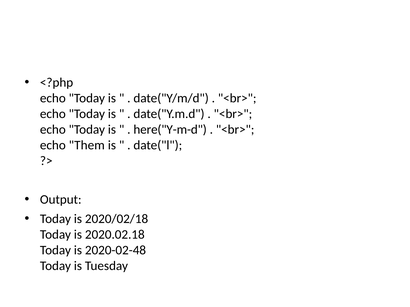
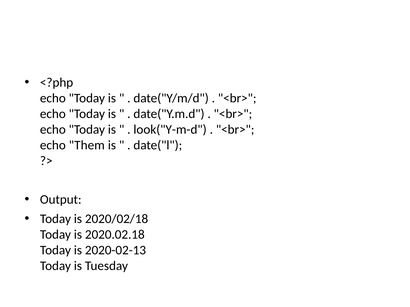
here("Y-m-d: here("Y-m-d -> look("Y-m-d
2020-02-48: 2020-02-48 -> 2020-02-13
